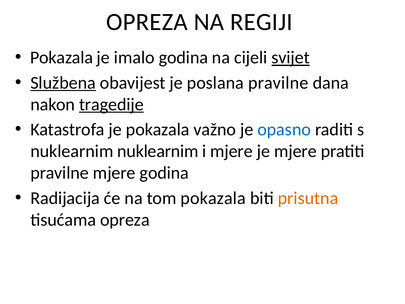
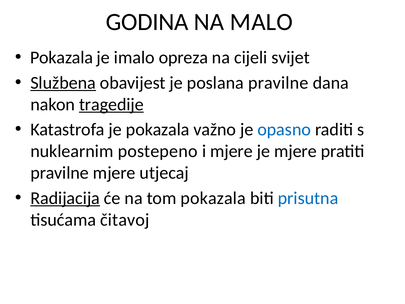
OPREZA at (147, 22): OPREZA -> GODINA
REGIJI: REGIJI -> MALO
imalo godina: godina -> opreza
svijet underline: present -> none
nuklearnim nuklearnim: nuklearnim -> postepeno
mjere godina: godina -> utjecaj
Radijacija underline: none -> present
prisutna colour: orange -> blue
tisućama opreza: opreza -> čitavoj
